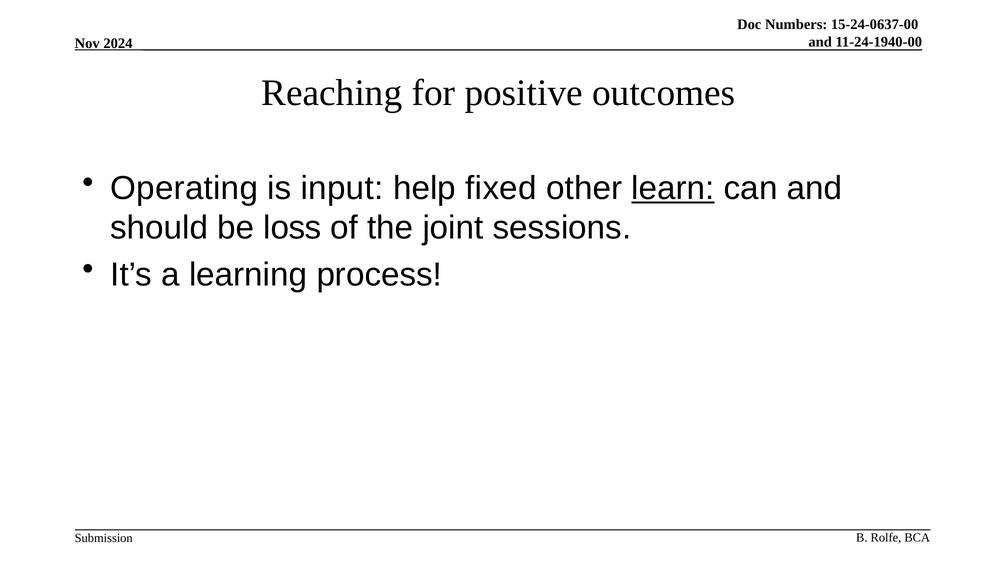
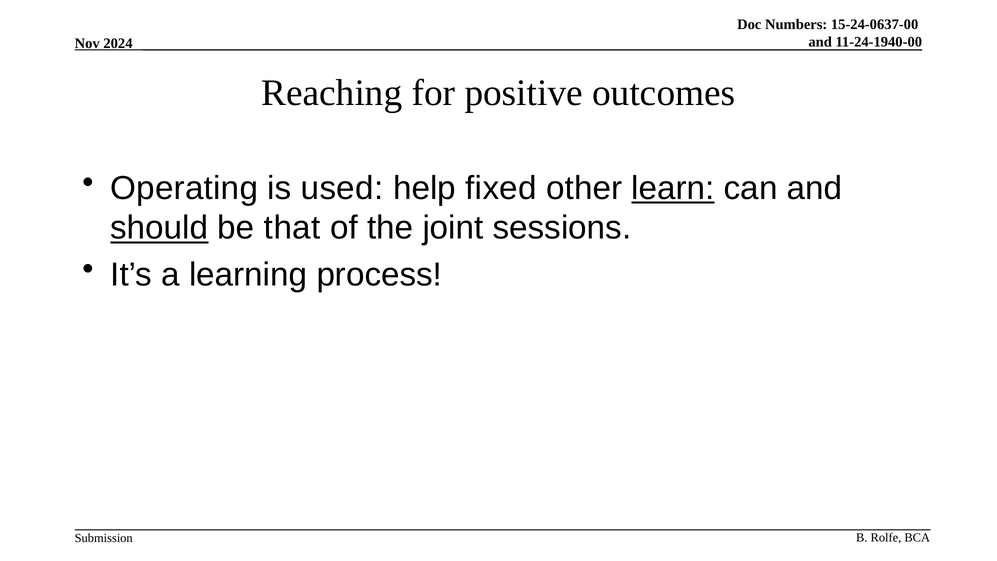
input: input -> used
should underline: none -> present
loss: loss -> that
